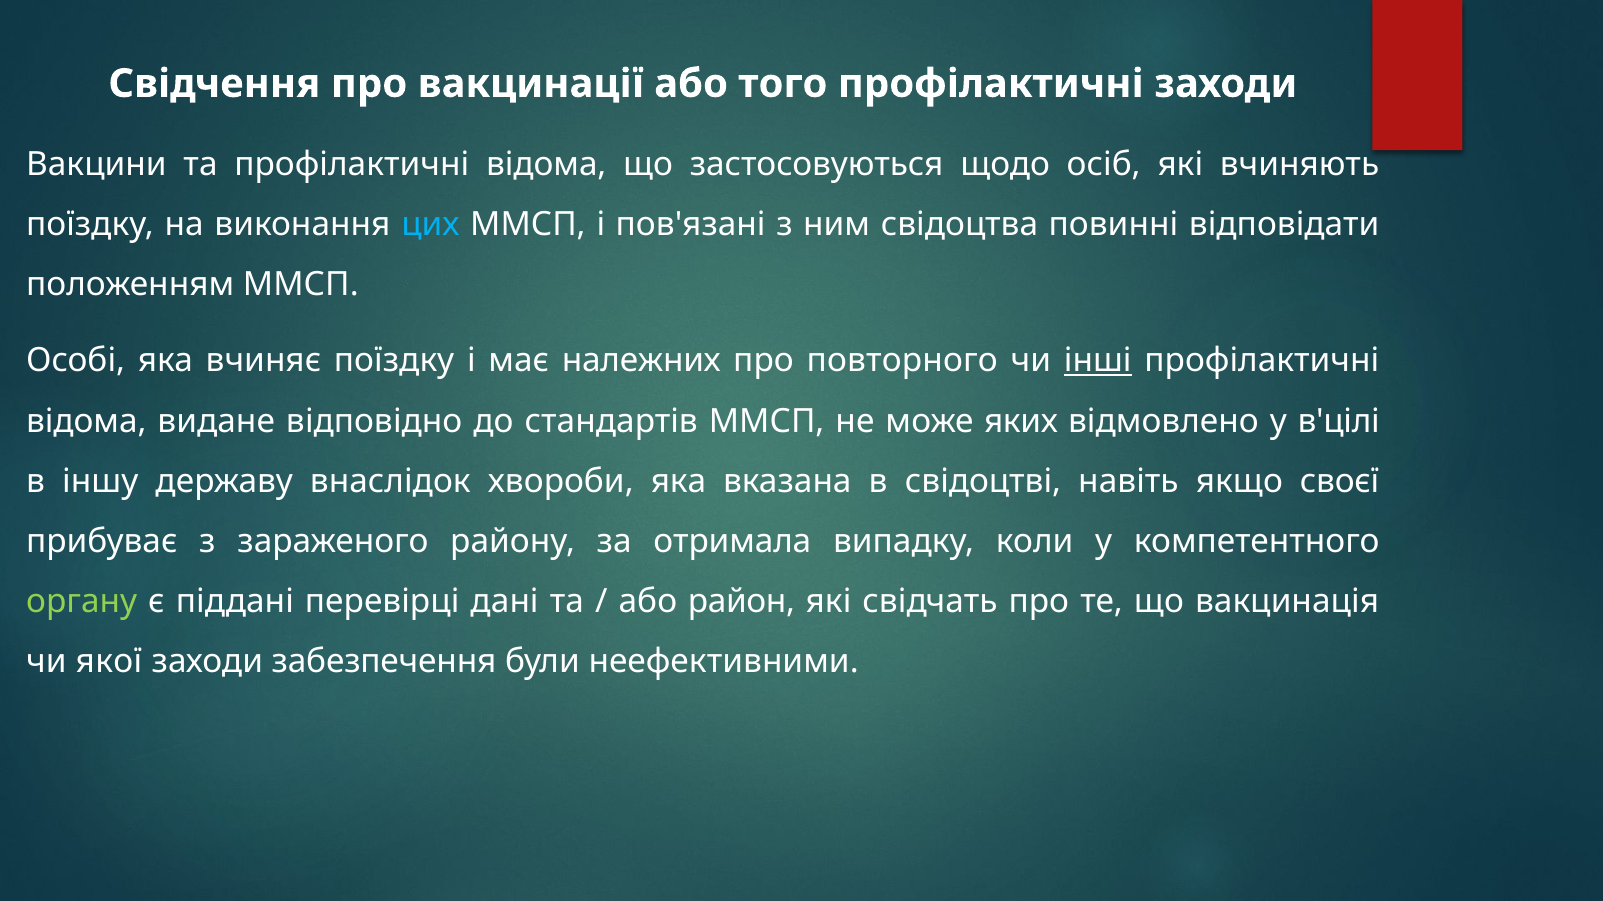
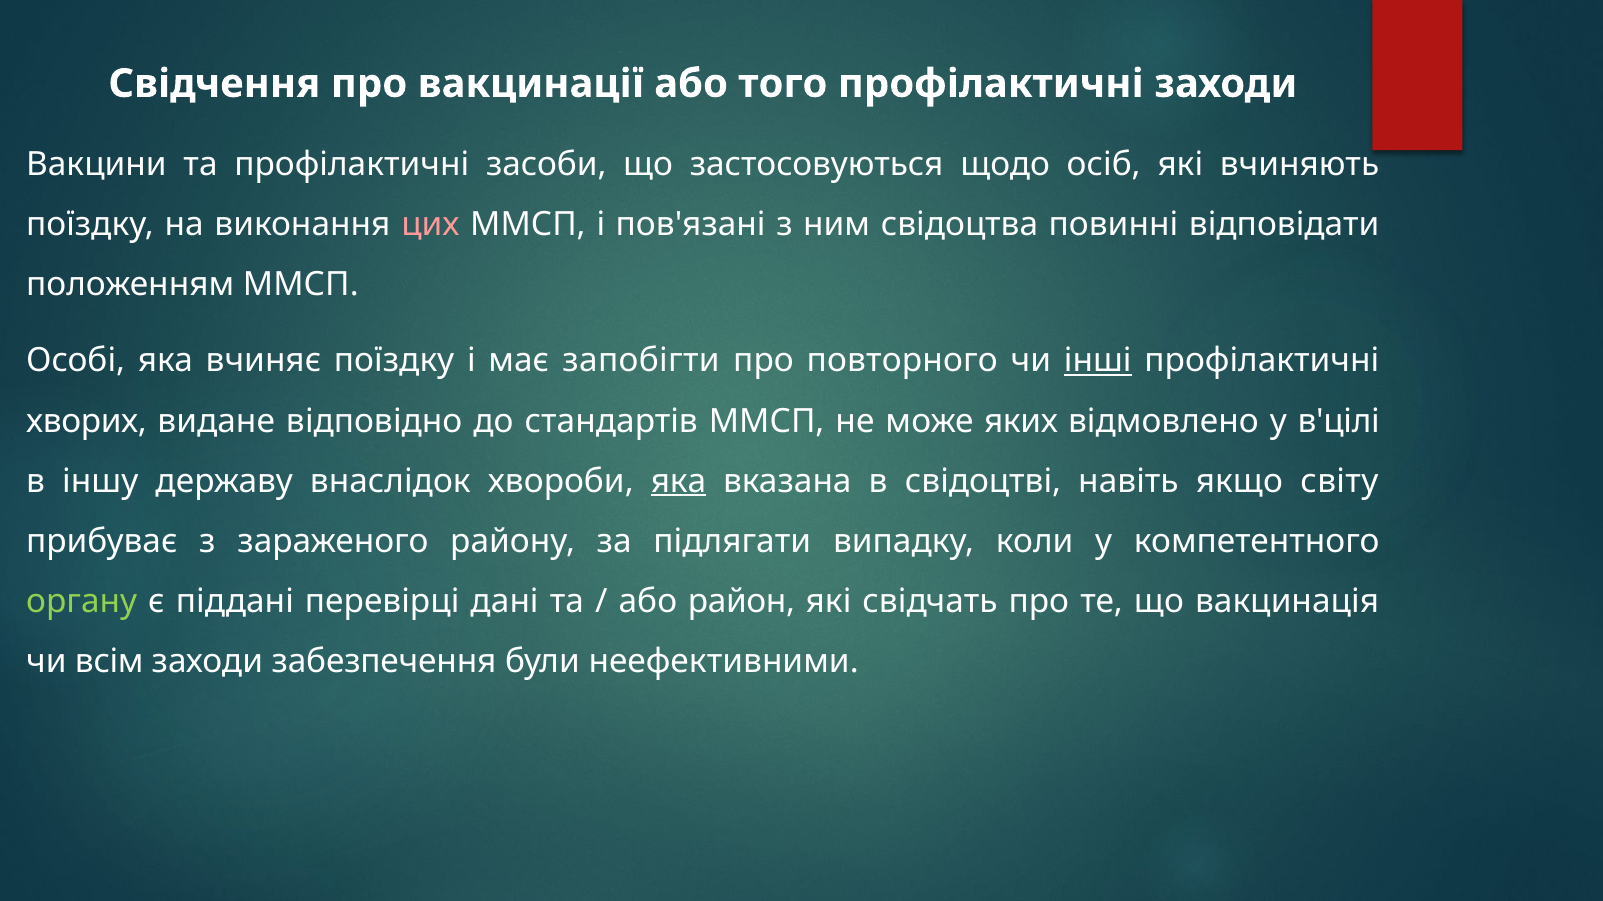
та профілактичні відома: відома -> засоби
цих colour: light blue -> pink
належних: належних -> запобігти
відома at (86, 421): відома -> хворих
яка at (678, 481) underline: none -> present
своєї: своєї -> світу
отримала: отримала -> підлягати
якої: якої -> всім
